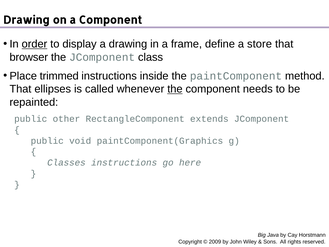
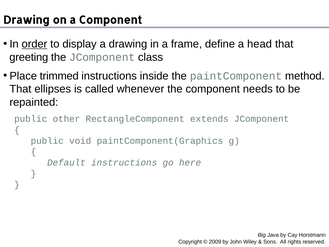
store: store -> head
browser: browser -> greeting
the at (175, 89) underline: present -> none
Classes: Classes -> Default
